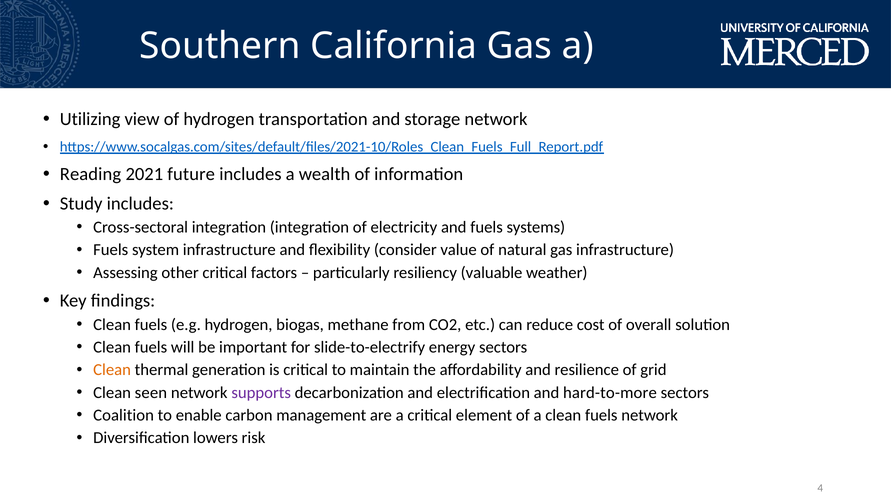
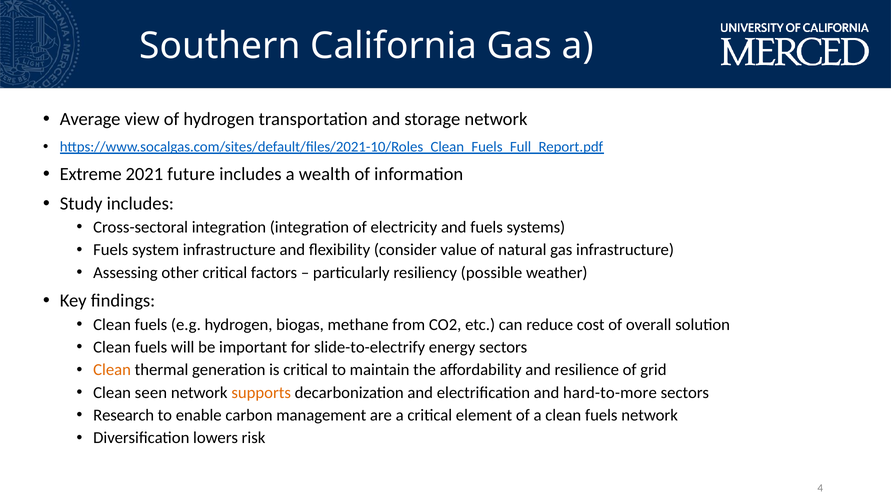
Utilizing: Utilizing -> Average
Reading: Reading -> Extreme
valuable: valuable -> possible
supports colour: purple -> orange
Coalition: Coalition -> Research
